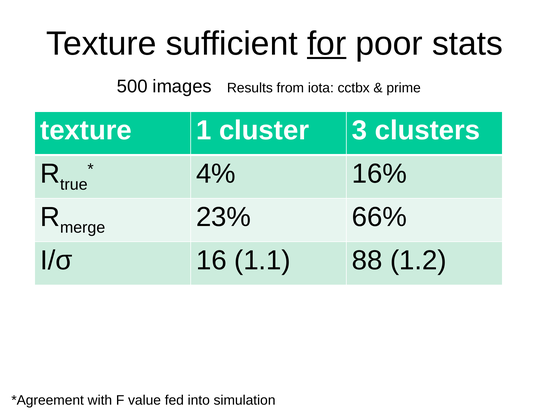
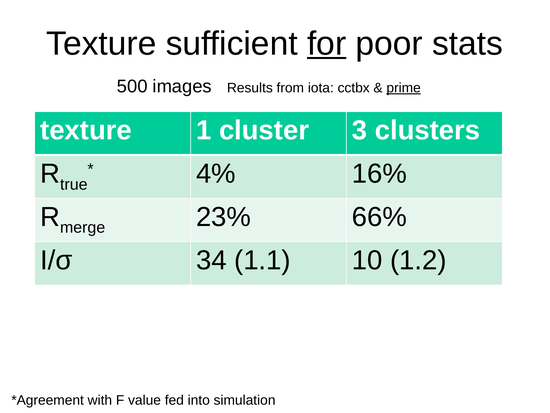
prime underline: none -> present
16: 16 -> 34
88: 88 -> 10
